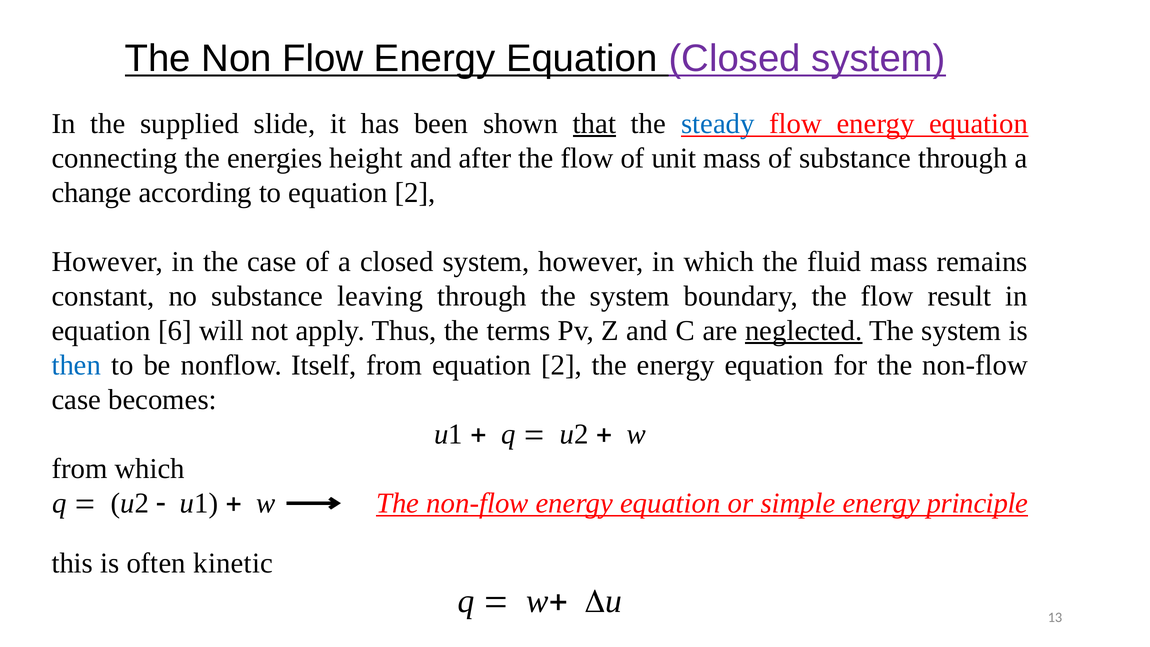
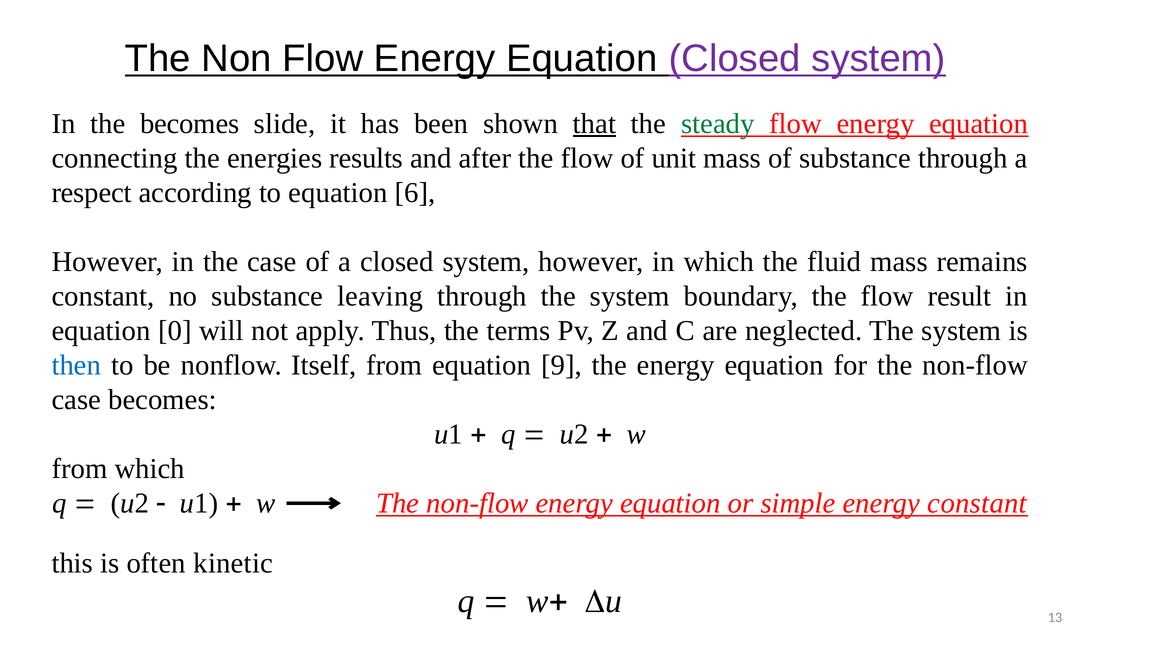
the supplied: supplied -> becomes
steady colour: blue -> green
height: height -> results
change: change -> respect
to equation 2: 2 -> 6
6: 6 -> 0
neglected underline: present -> none
from equation 2: 2 -> 9
energy principle: principle -> constant
